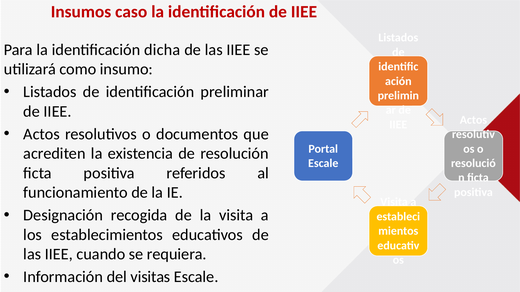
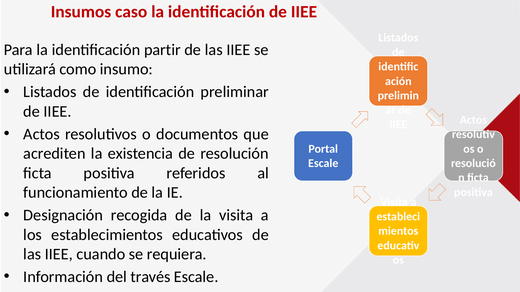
dicha: dicha -> partir
visitas: visitas -> través
